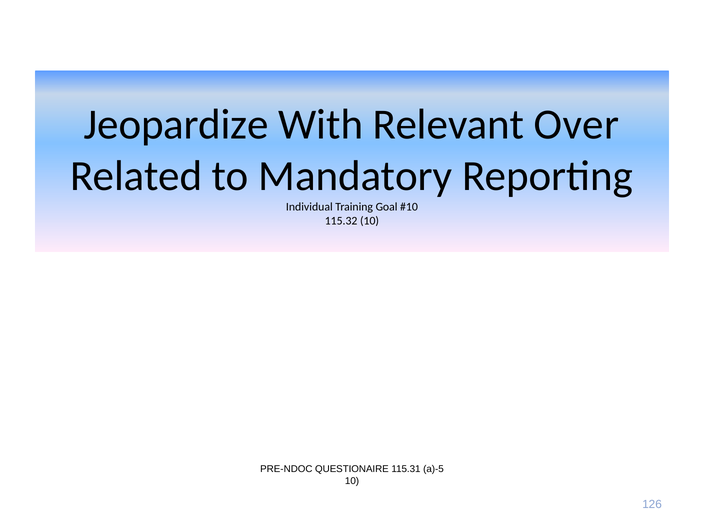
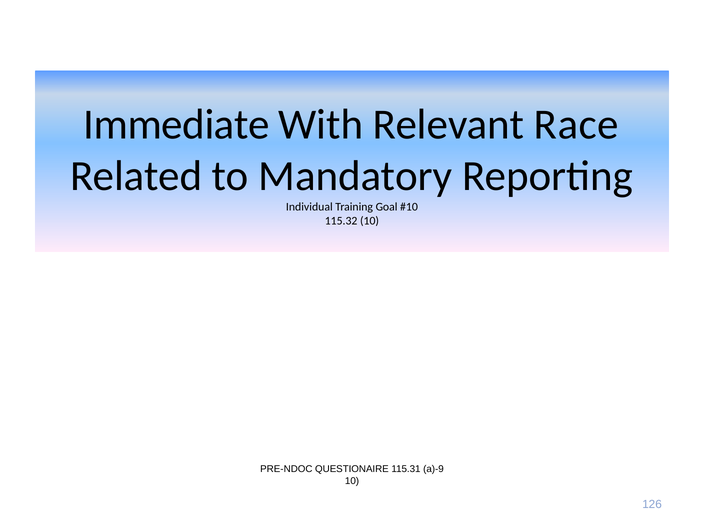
Jeopardize: Jeopardize -> Immediate
Over: Over -> Race
a)-5: a)-5 -> a)-9
